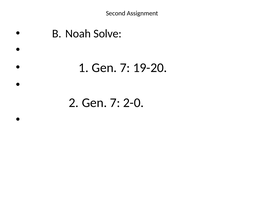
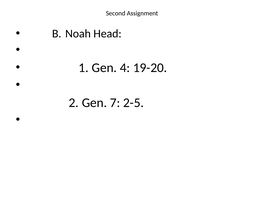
Solve: Solve -> Head
7 at (125, 68): 7 -> 4
2-0: 2-0 -> 2-5
